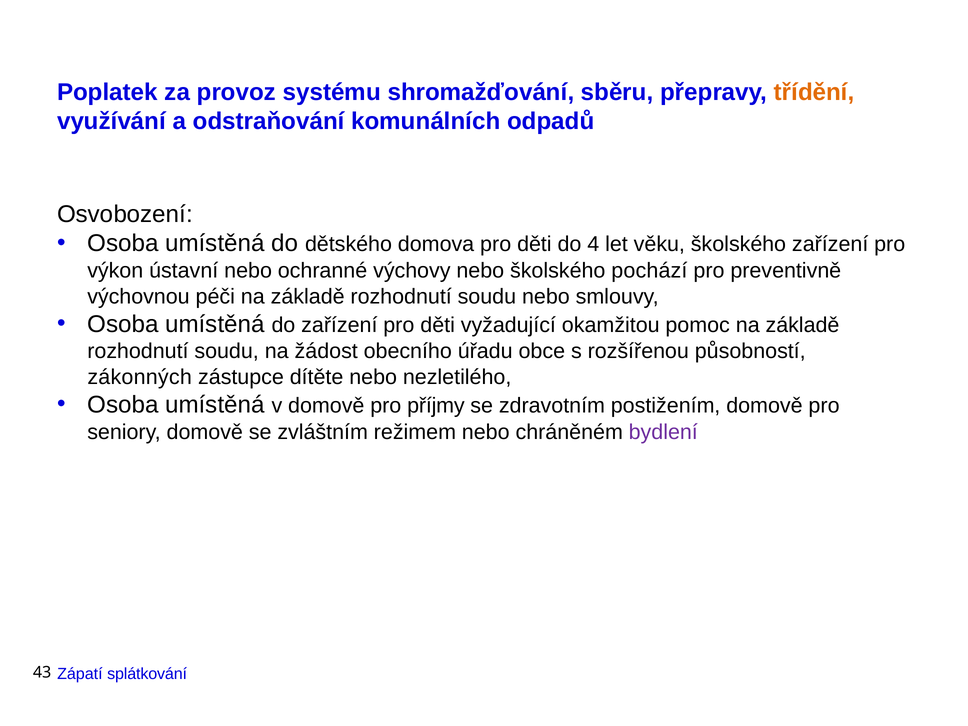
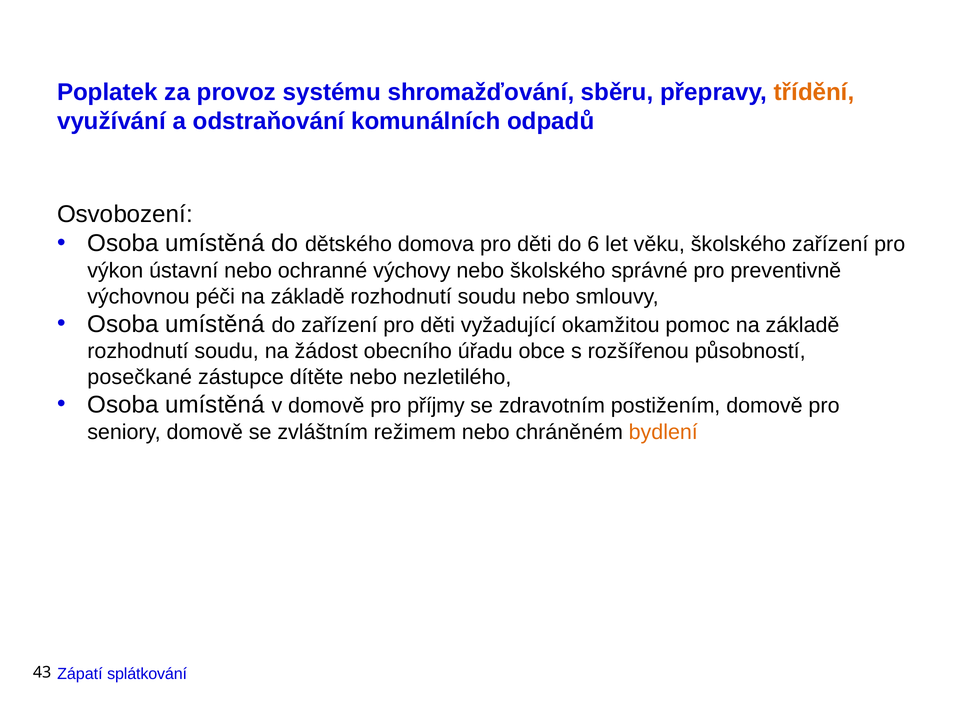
4: 4 -> 6
pochází: pochází -> správné
zákonných: zákonných -> posečkané
bydlení colour: purple -> orange
